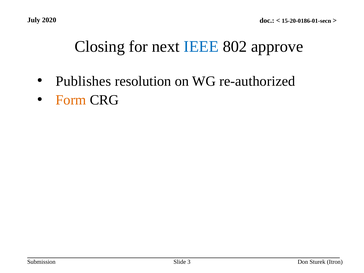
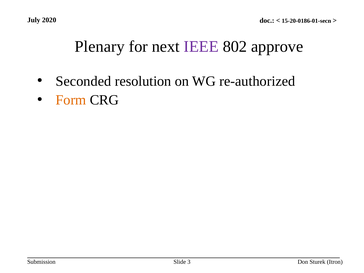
Closing: Closing -> Plenary
IEEE colour: blue -> purple
Publishes: Publishes -> Seconded
